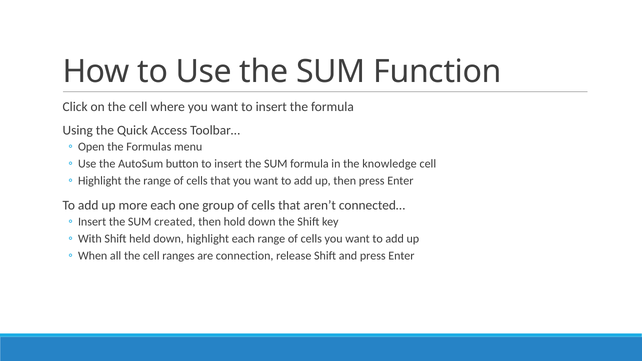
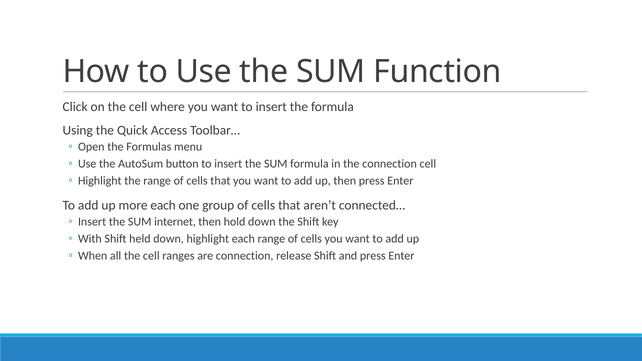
the knowledge: knowledge -> connection
created: created -> internet
